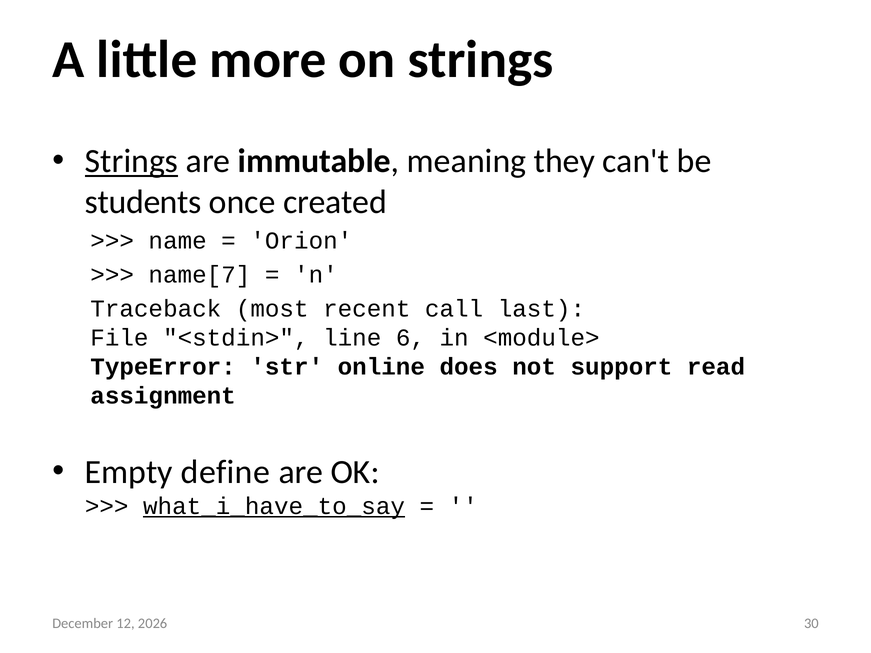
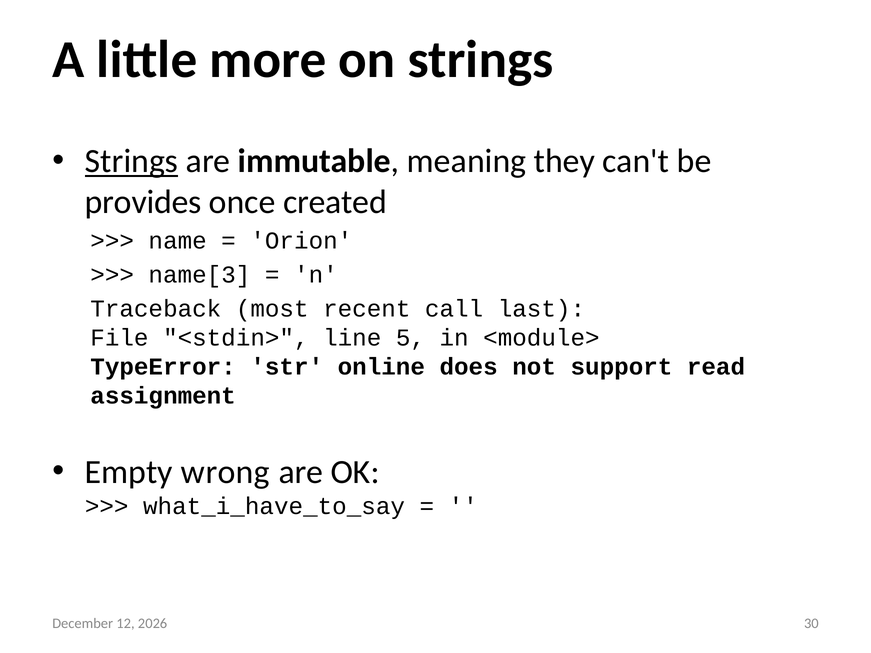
students: students -> provides
name[7: name[7 -> name[3
6: 6 -> 5
define: define -> wrong
what_i_have_to_say underline: present -> none
